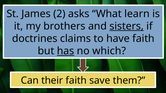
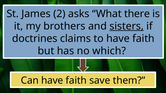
learn: learn -> there
has underline: present -> none
Can their: their -> have
